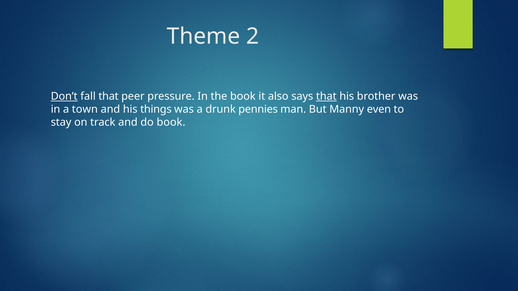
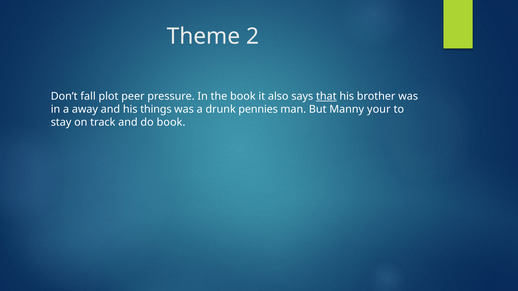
Don’t underline: present -> none
fall that: that -> plot
town: town -> away
even: even -> your
